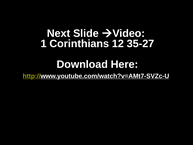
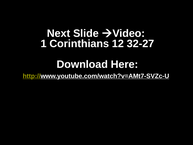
35-27: 35-27 -> 32-27
